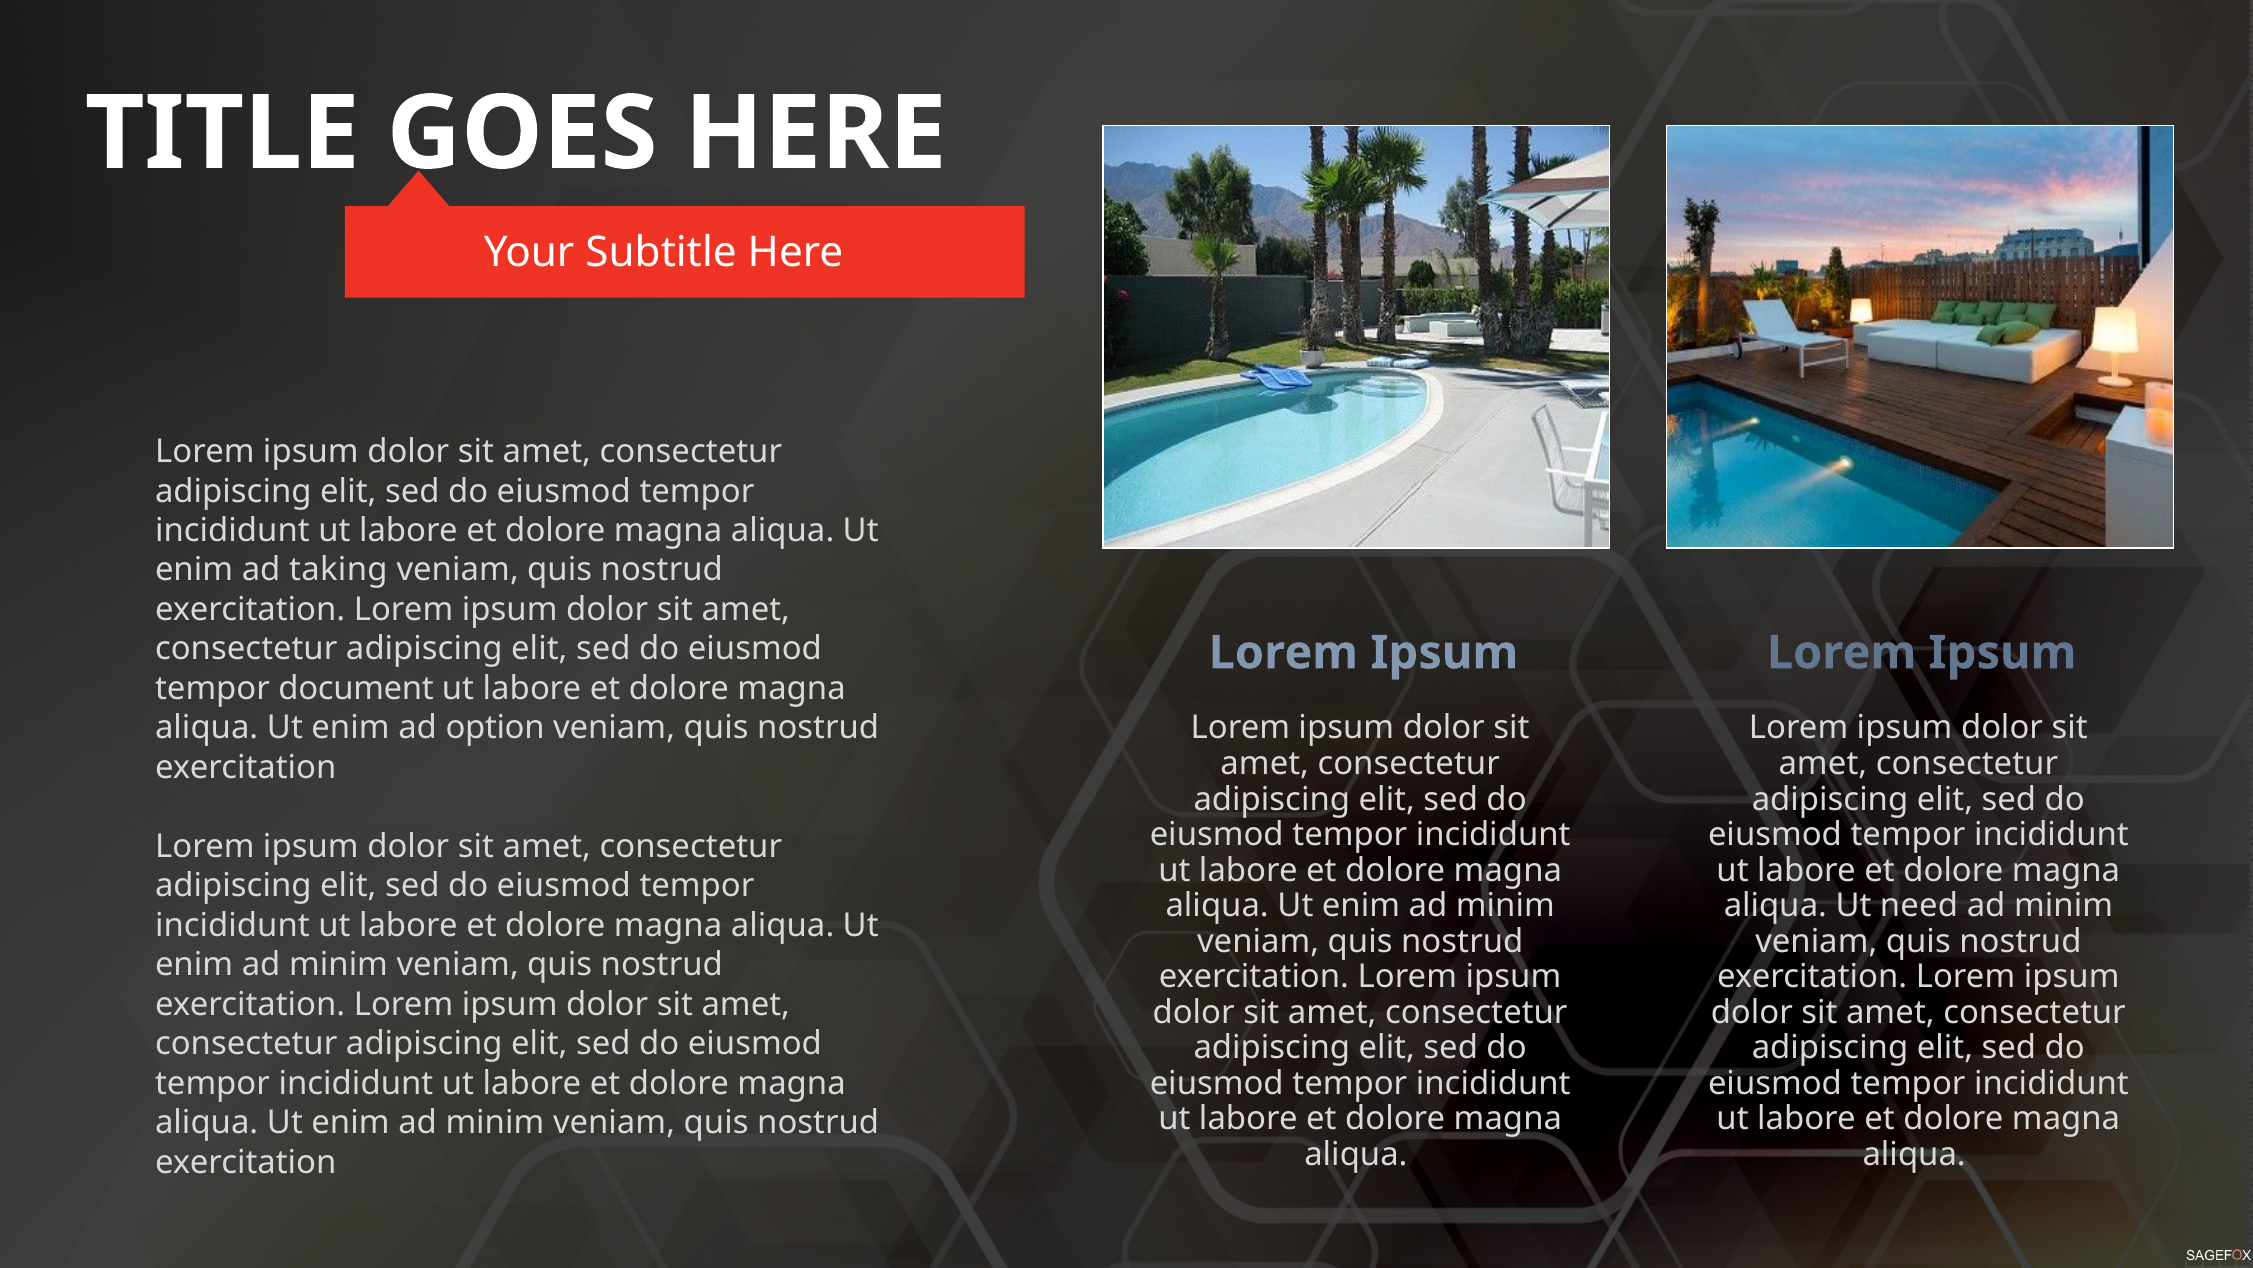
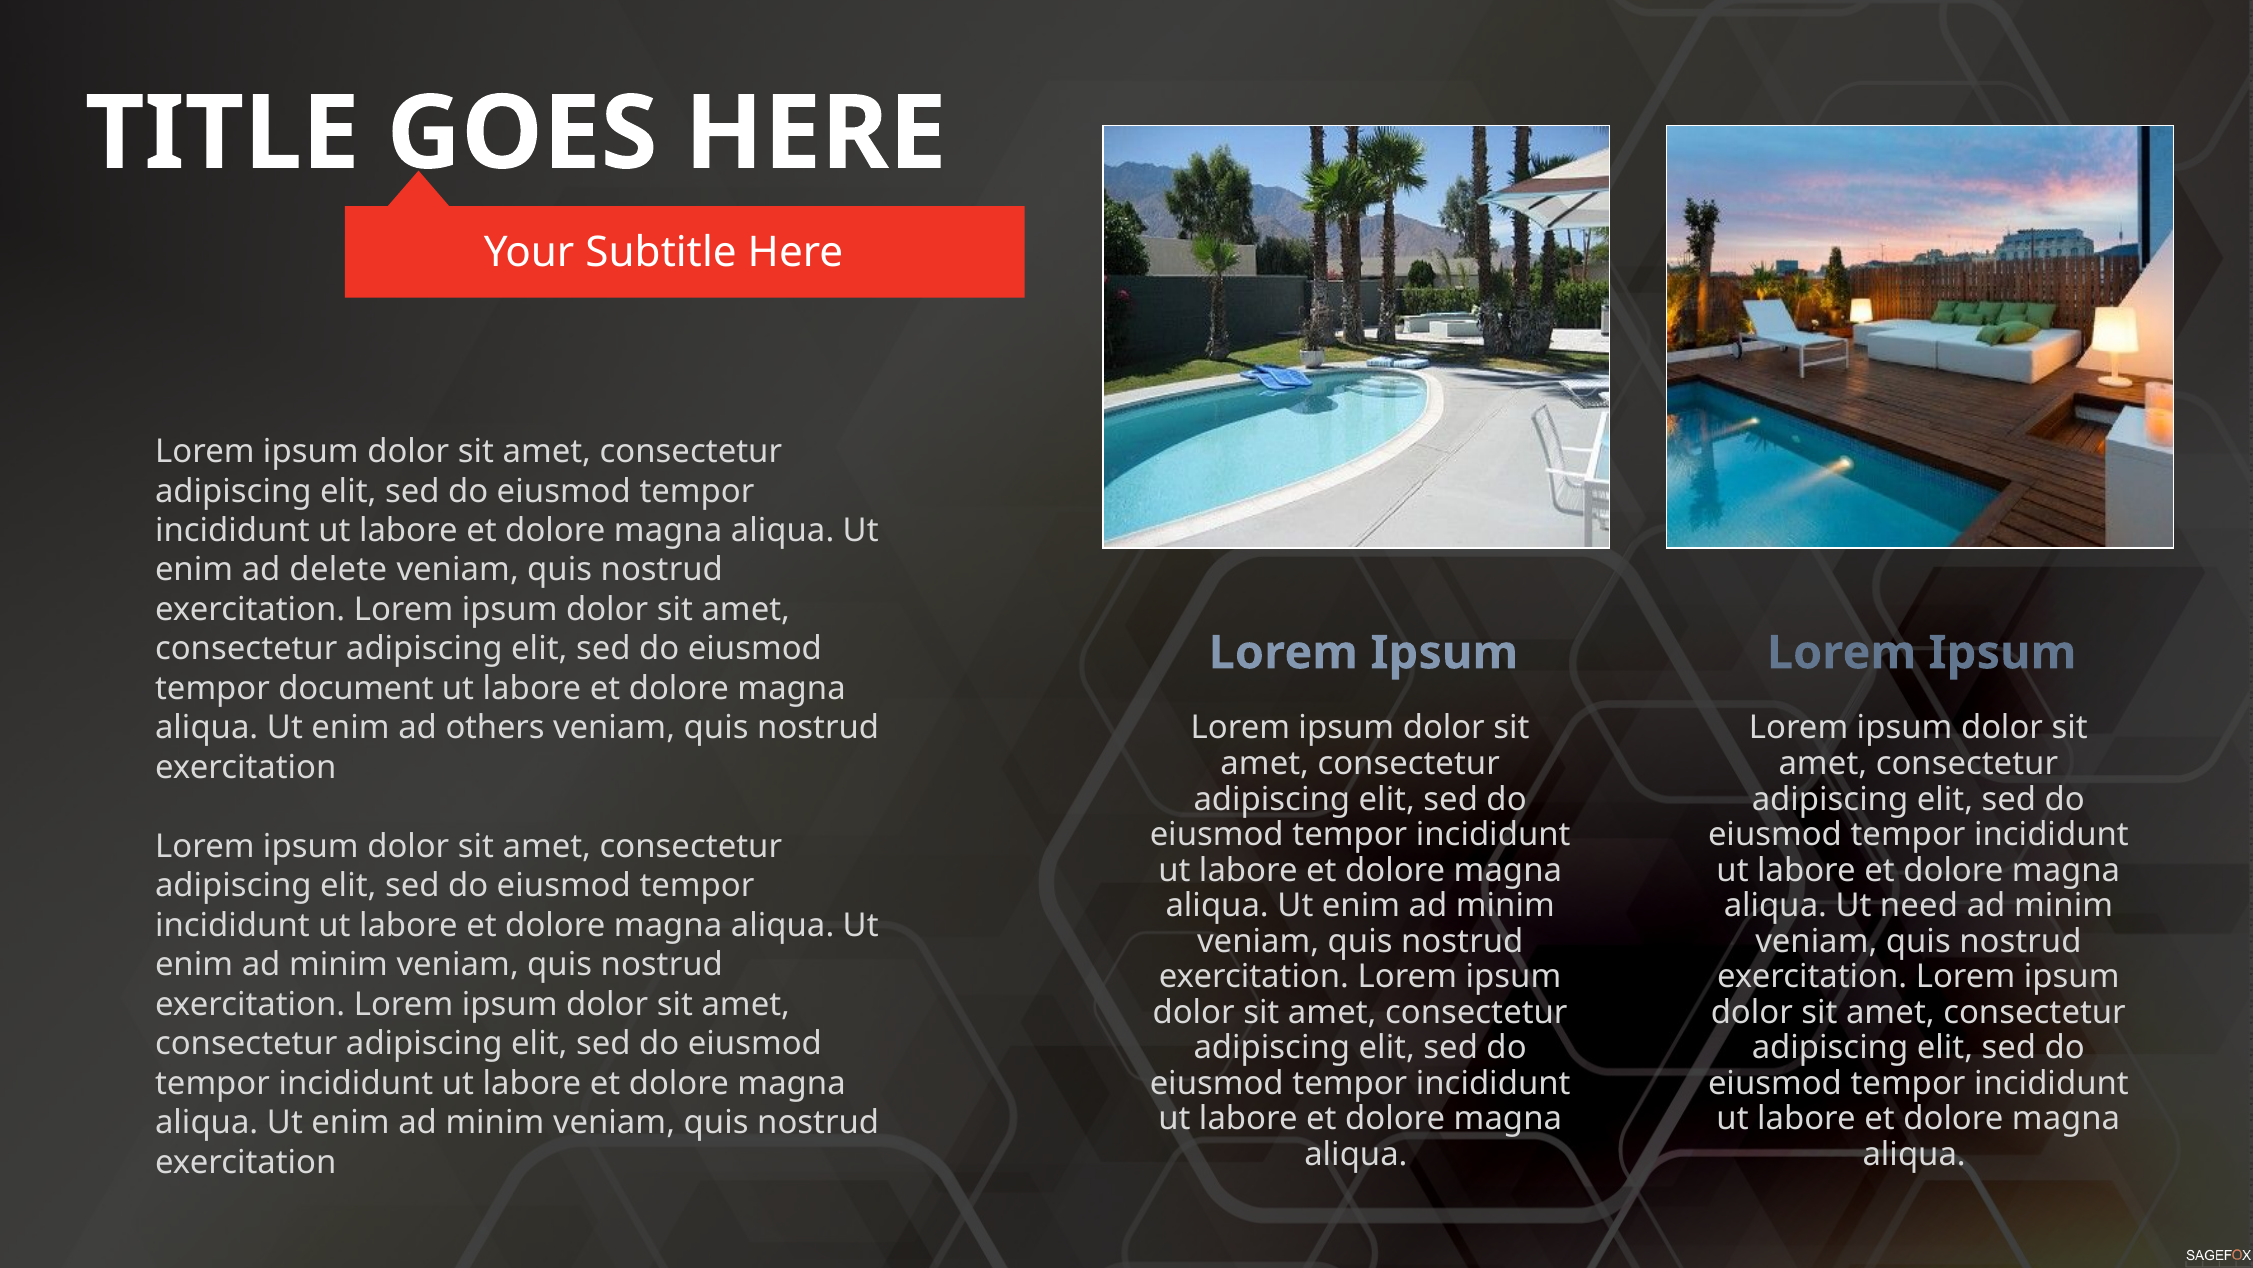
taking: taking -> delete
option: option -> others
